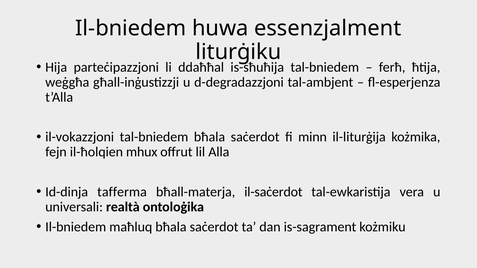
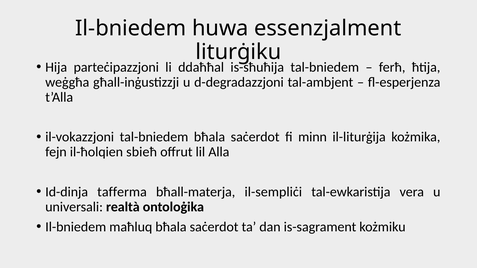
mhux: mhux -> sbieħ
il-saċerdot: il-saċerdot -> il-sempliċi
